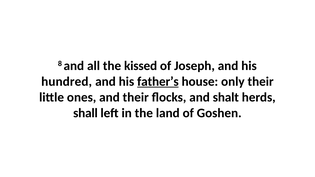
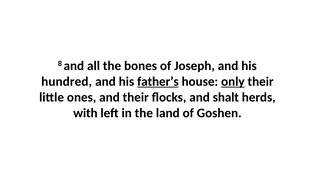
kissed: kissed -> bones
only underline: none -> present
shall: shall -> with
